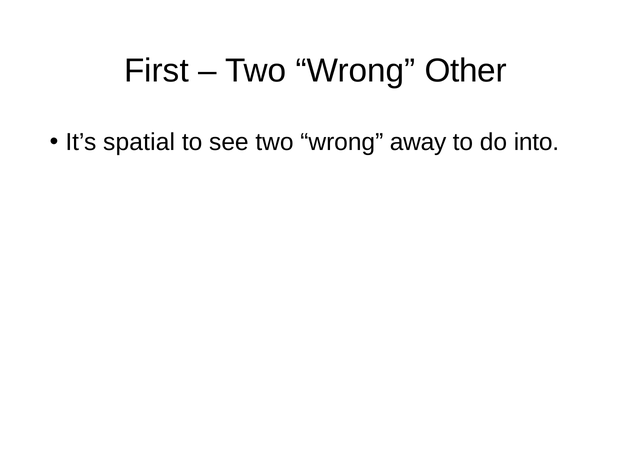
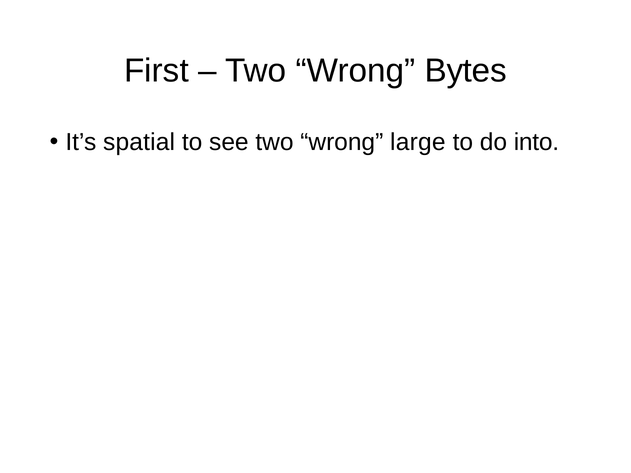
Other: Other -> Bytes
away: away -> large
